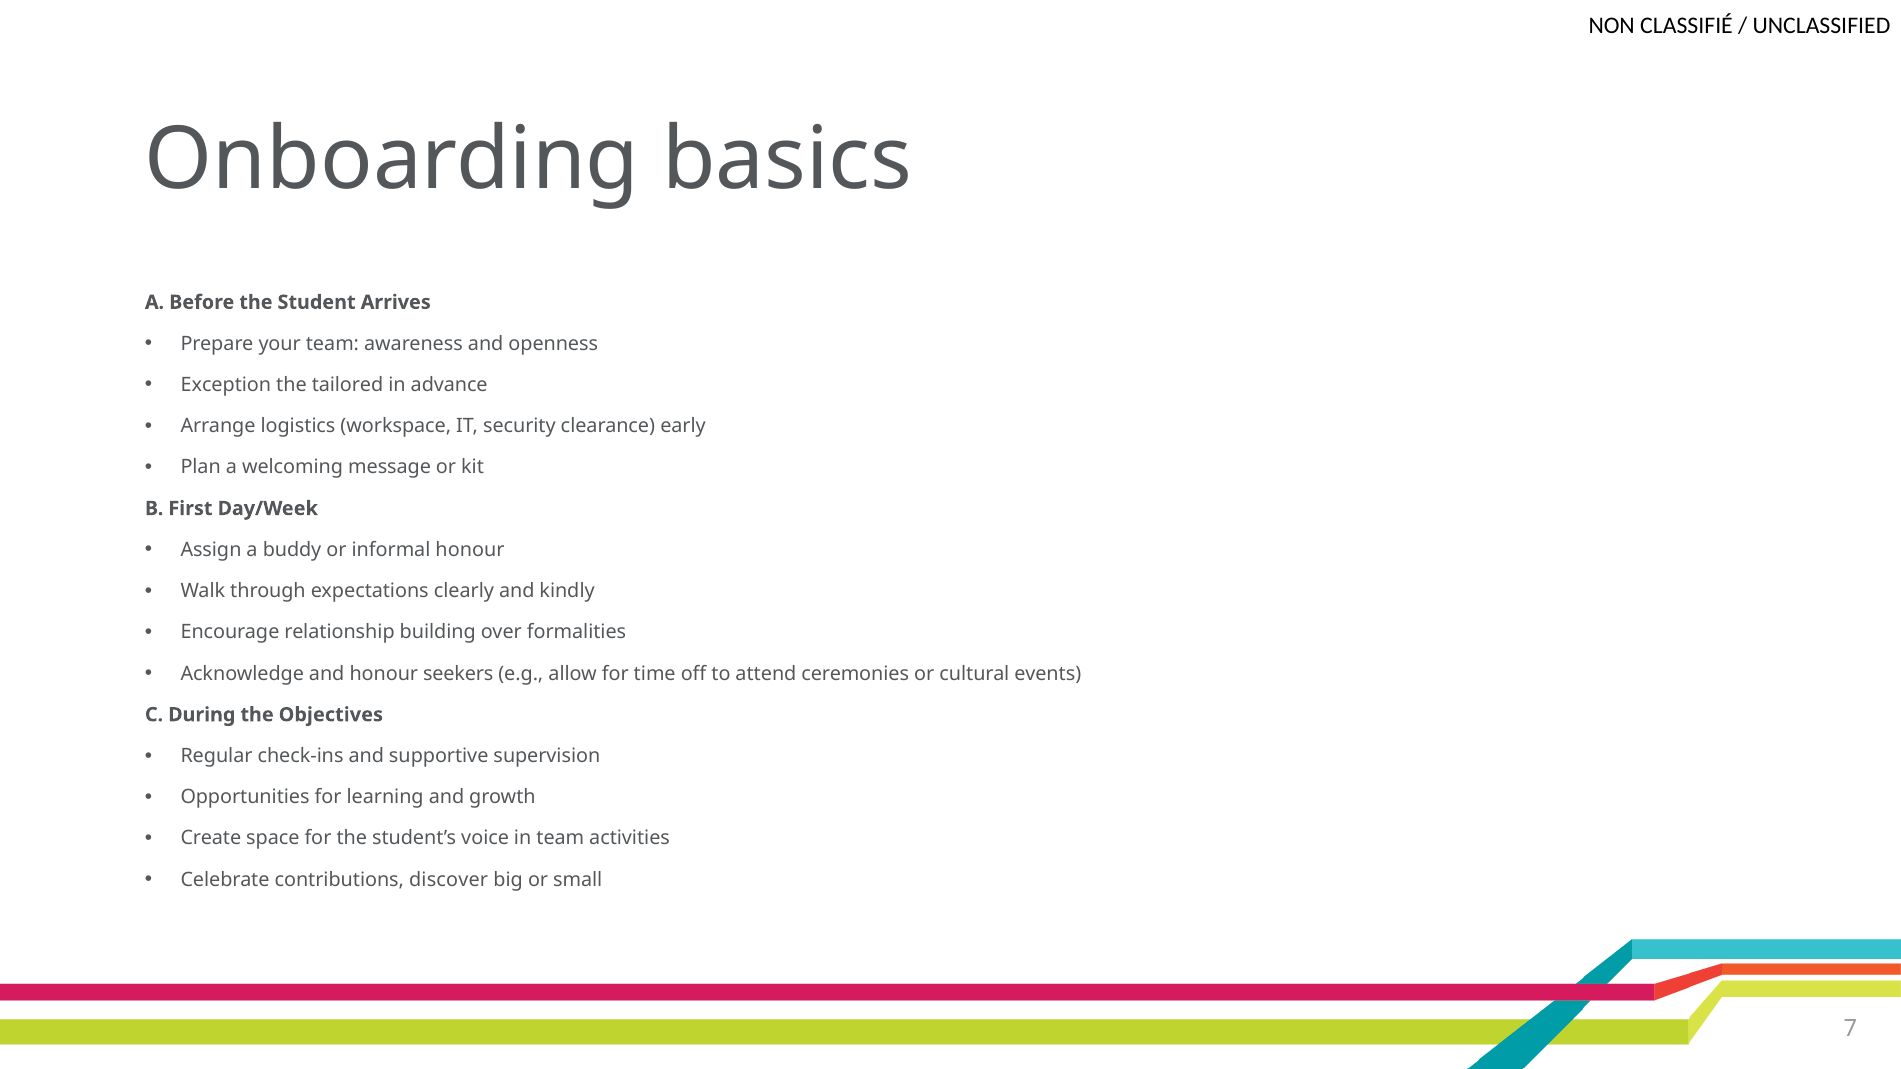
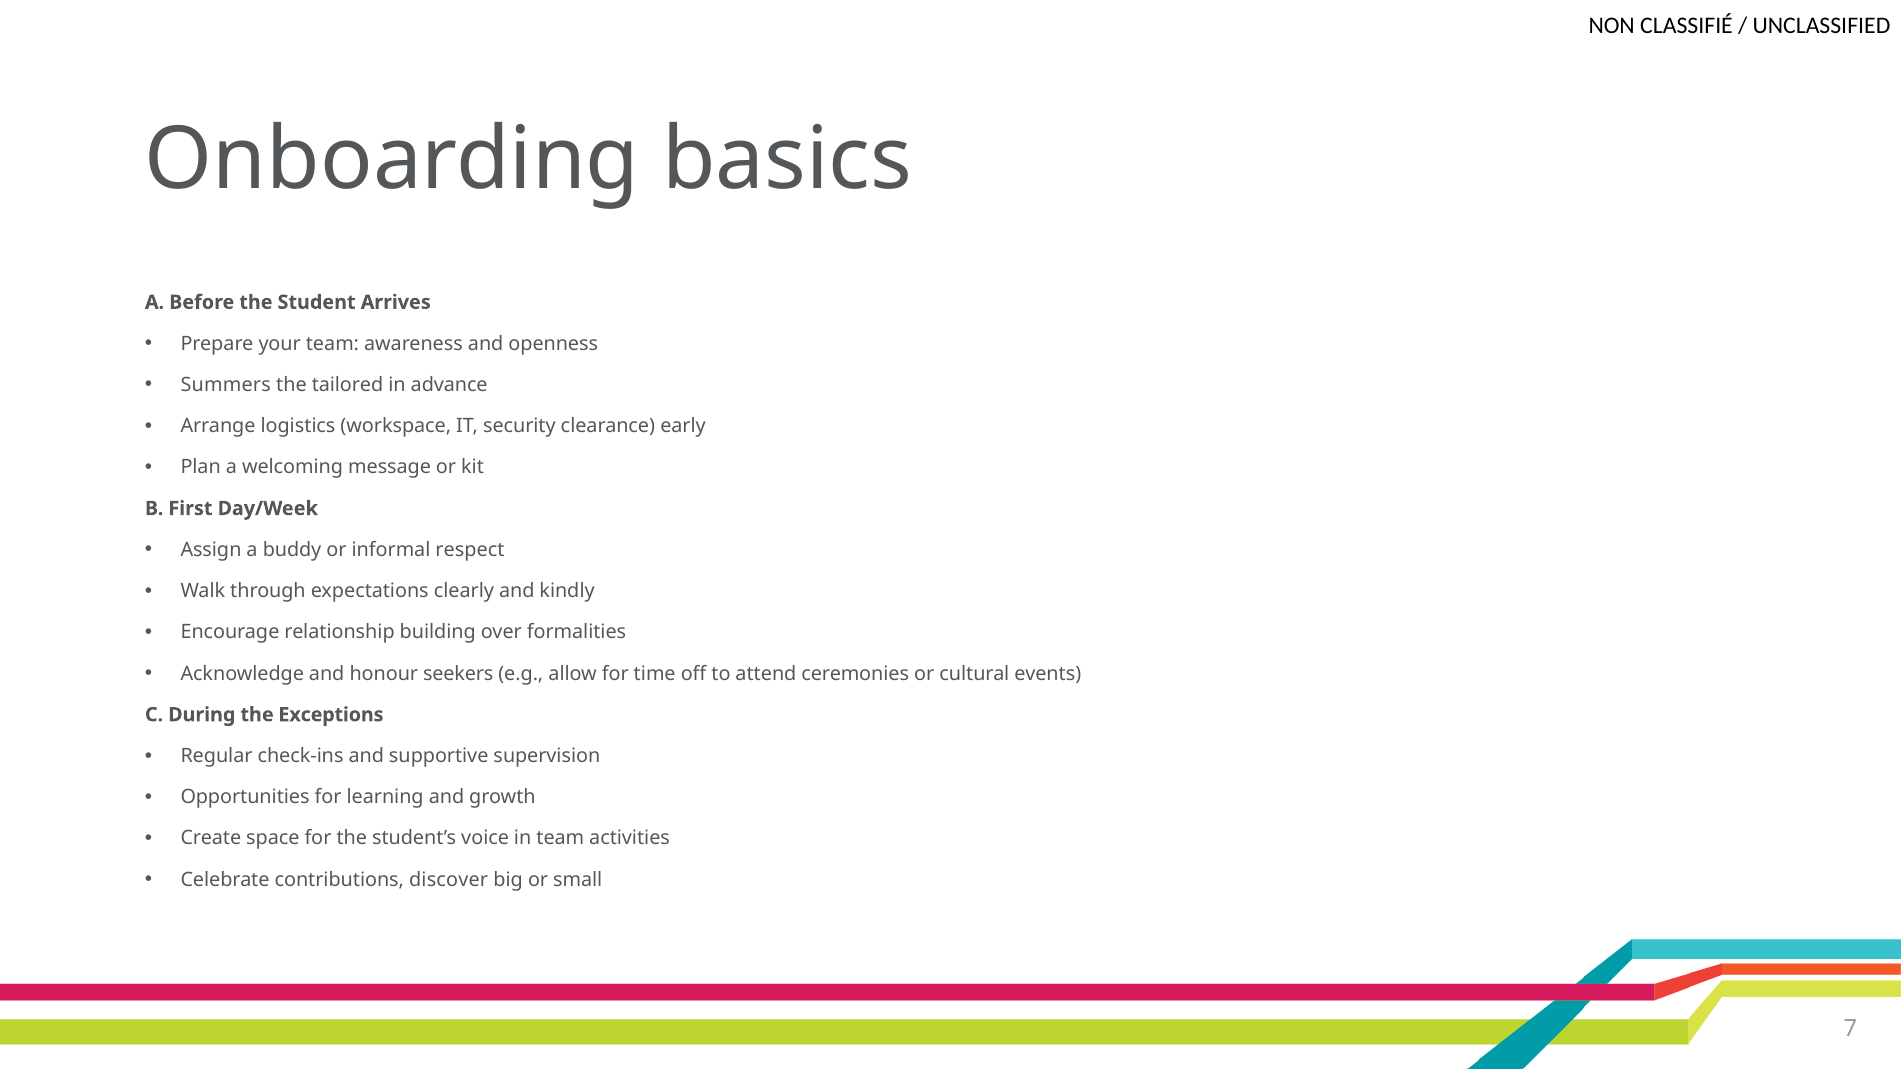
Exception: Exception -> Summers
informal honour: honour -> respect
Objectives: Objectives -> Exceptions
